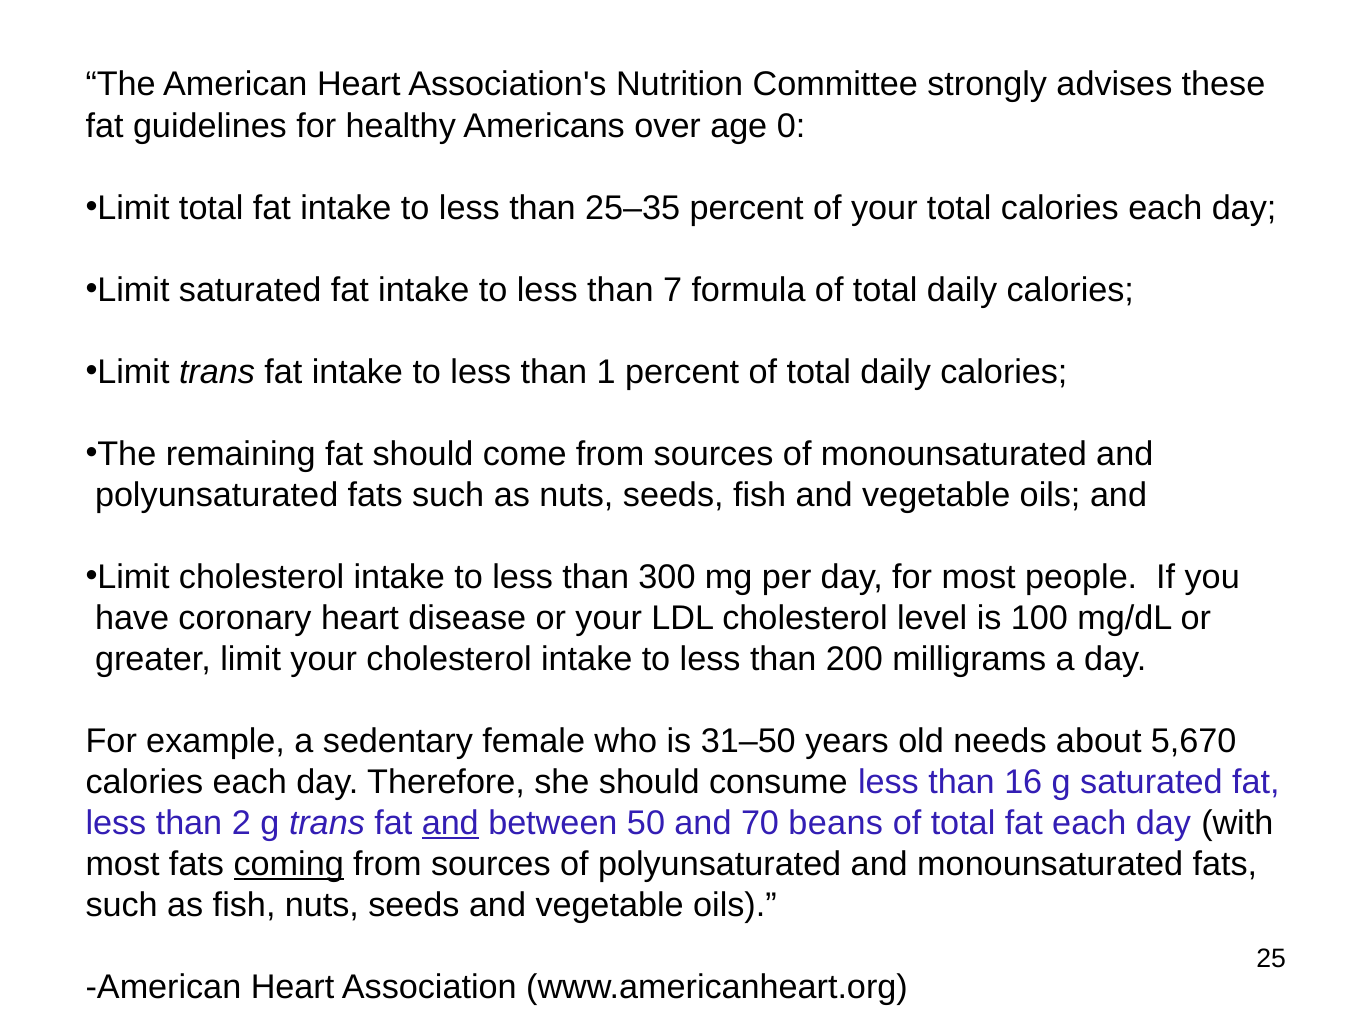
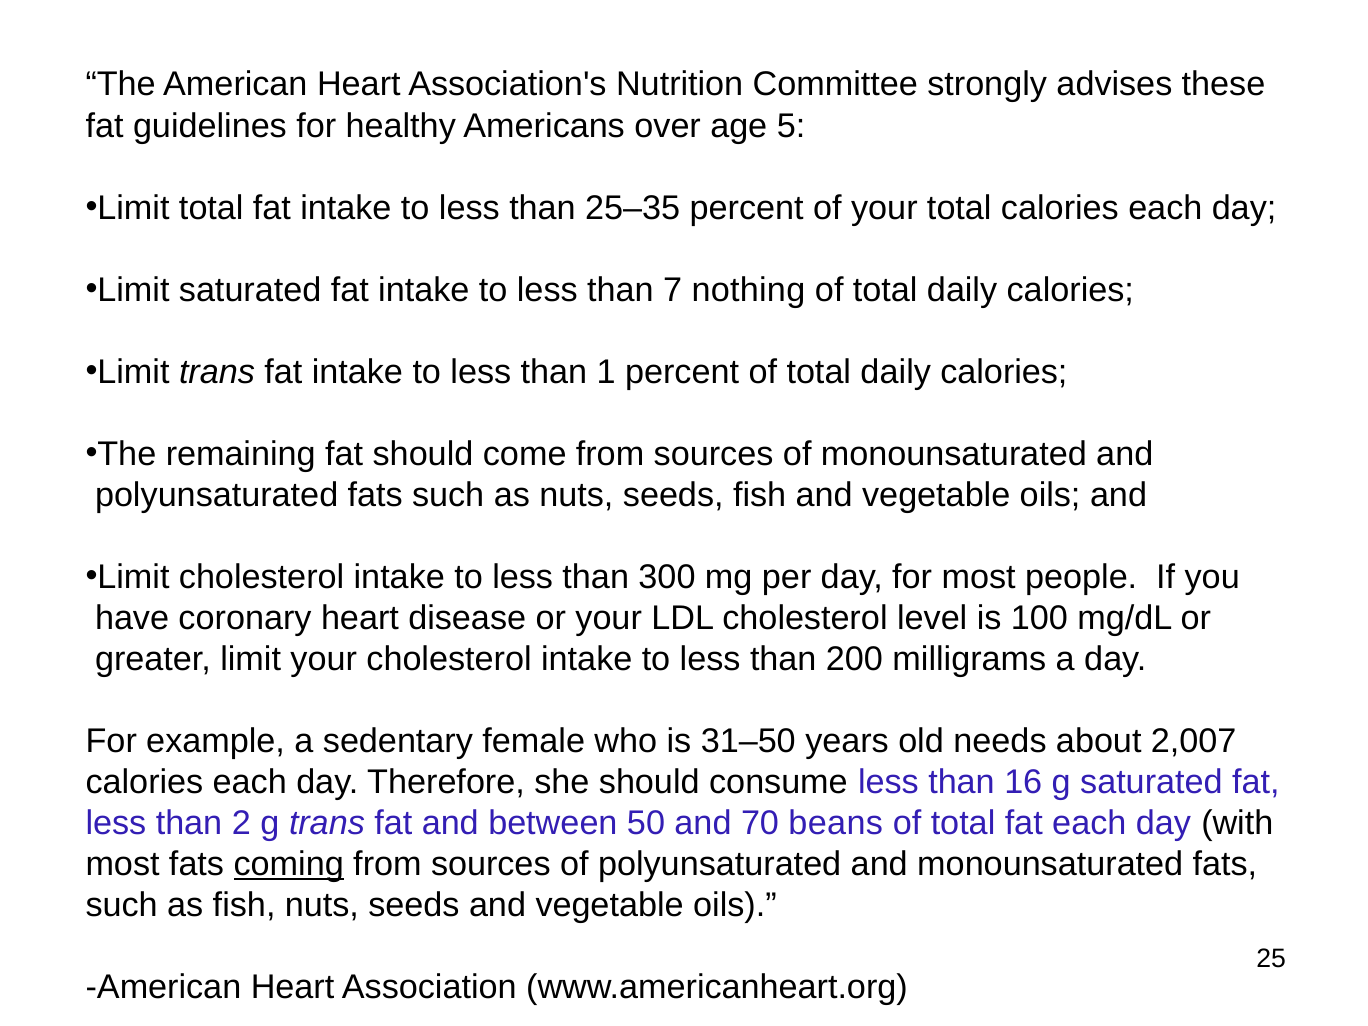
0: 0 -> 5
formula: formula -> nothing
5,670: 5,670 -> 2,007
and at (450, 823) underline: present -> none
